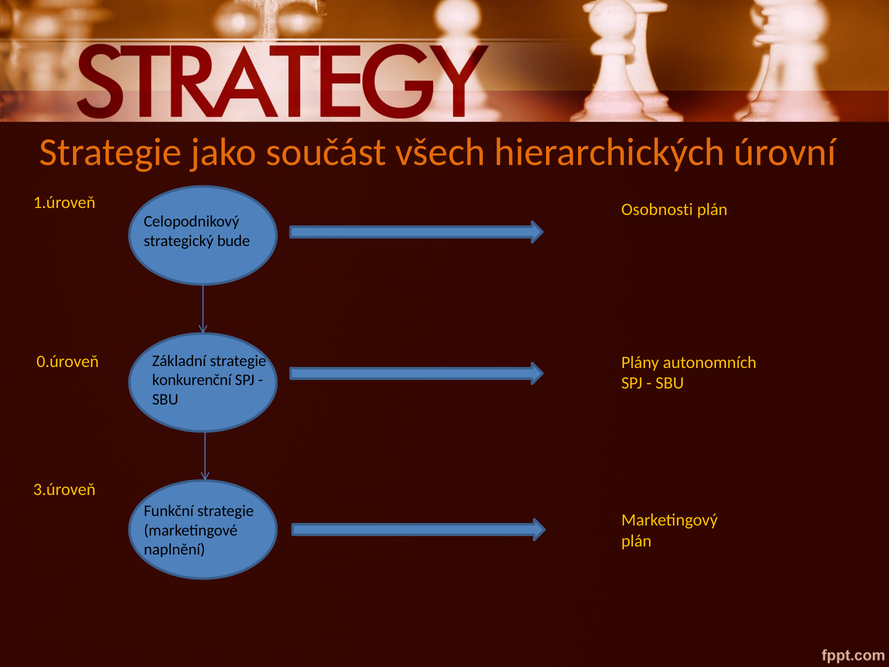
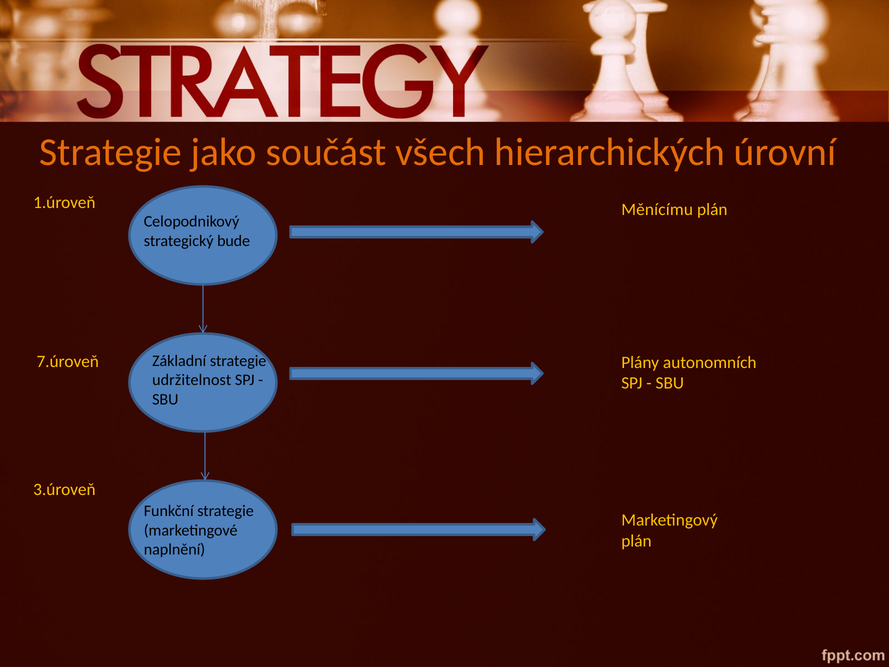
Osobnosti: Osobnosti -> Měnícímu
0.úroveň: 0.úroveň -> 7.úroveň
konkurenční: konkurenční -> udržitelnost
